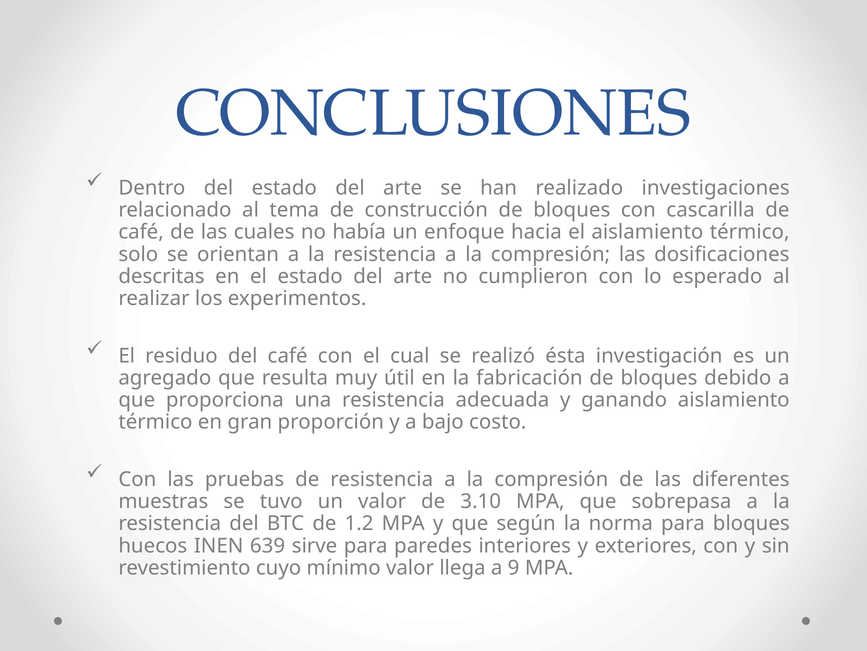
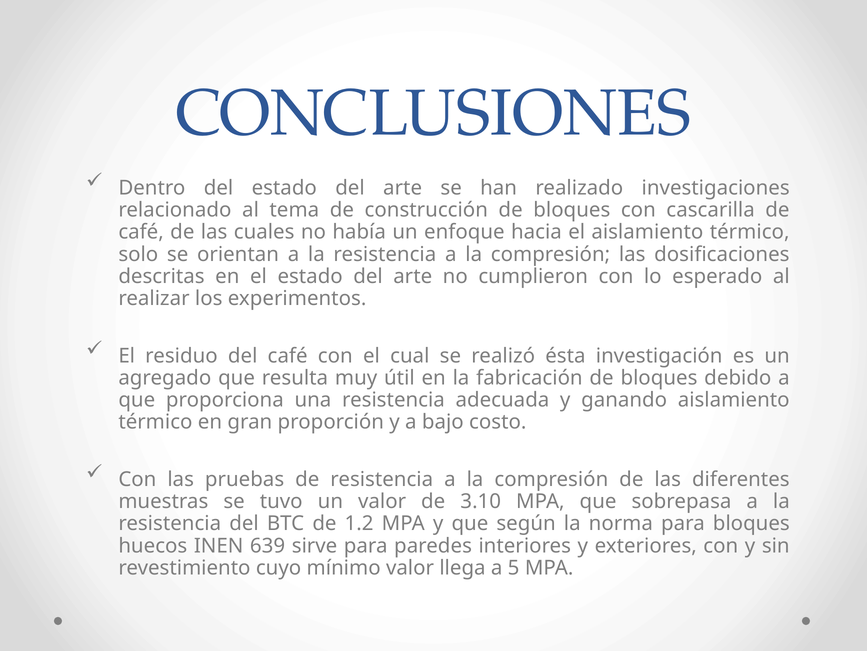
9: 9 -> 5
